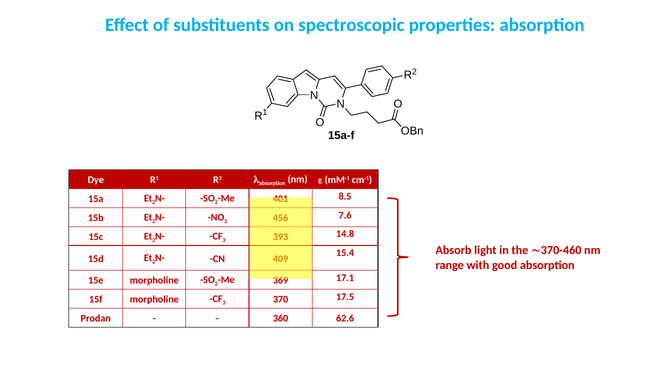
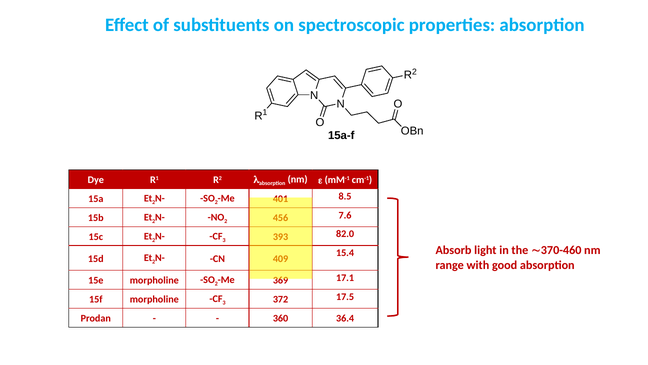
14.8: 14.8 -> 82.0
370: 370 -> 372
62.6: 62.6 -> 36.4
